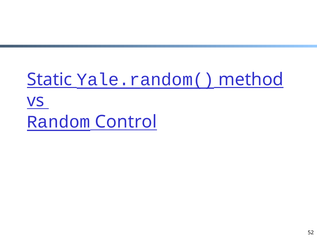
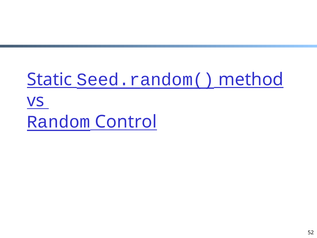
Yale.random(: Yale.random( -> Seed.random(
